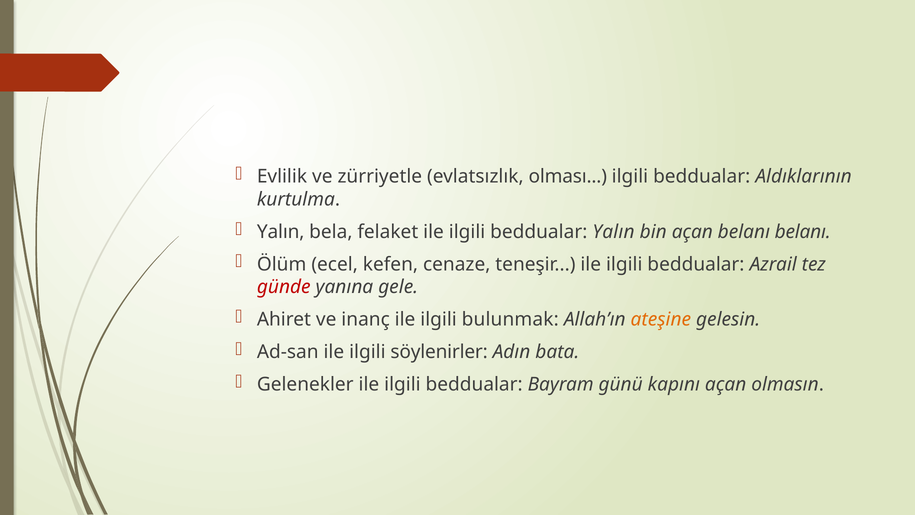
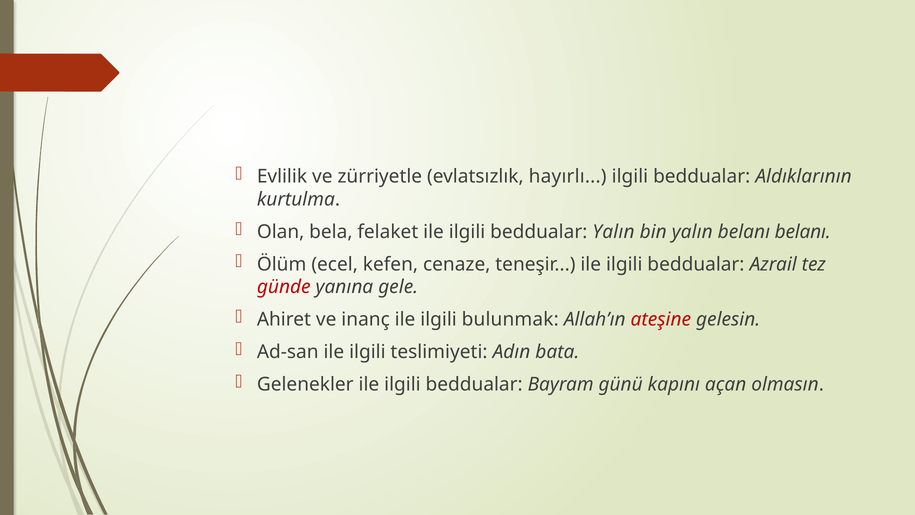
olması: olması -> hayırlı
Yalın at (281, 232): Yalın -> Olan
bin açan: açan -> yalın
ateşine colour: orange -> red
söylenirler: söylenirler -> teslimiyeti
